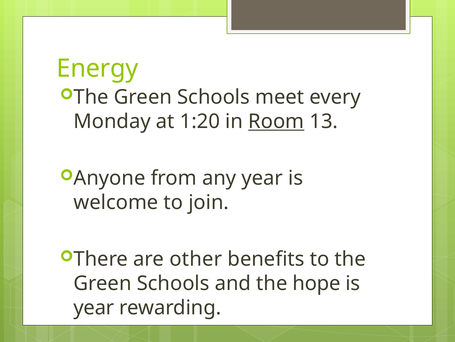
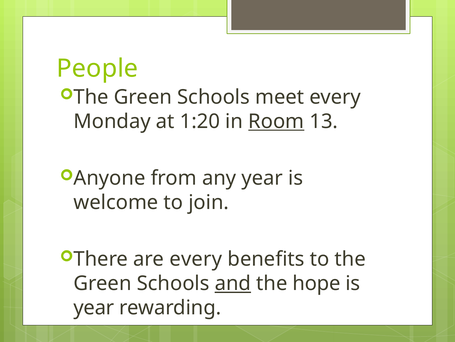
Energy: Energy -> People
are other: other -> every
and underline: none -> present
